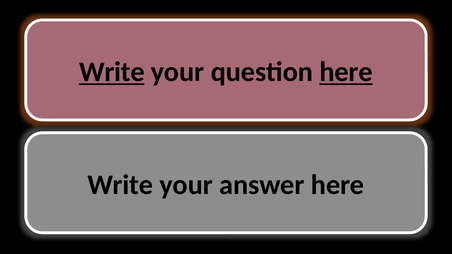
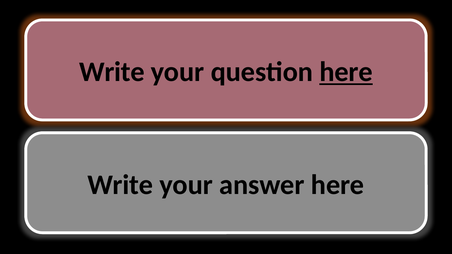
Write at (112, 72) underline: present -> none
